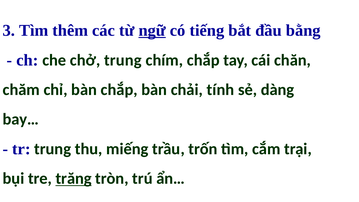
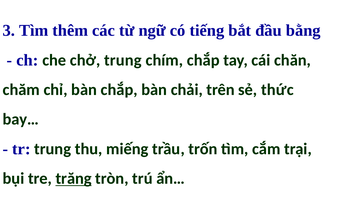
ngữ underline: present -> none
tính: tính -> trên
dàng: dàng -> thức
